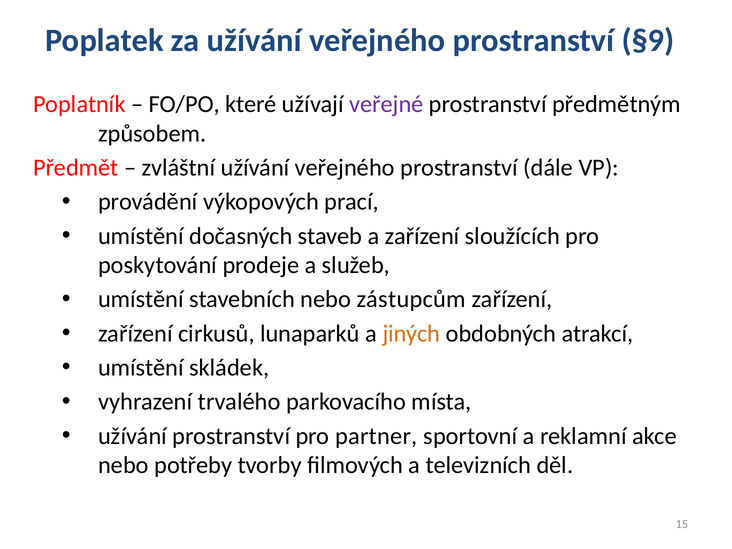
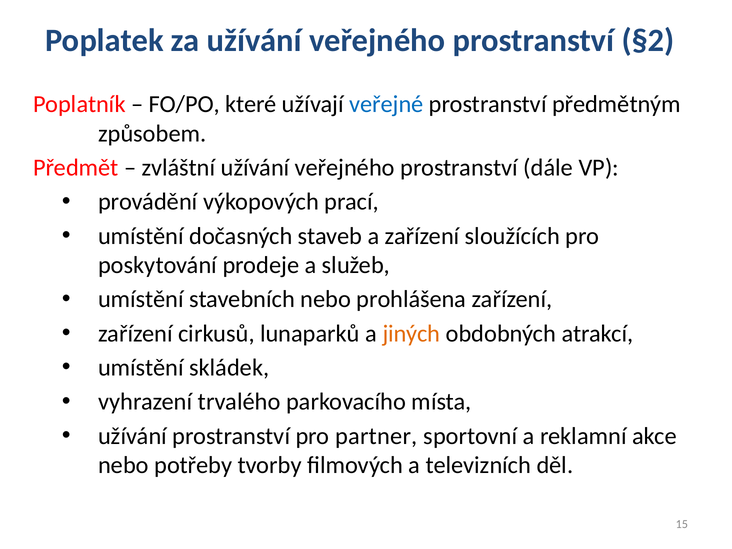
§9: §9 -> §2
veřejné colour: purple -> blue
zástupcům: zástupcům -> prohlášena
